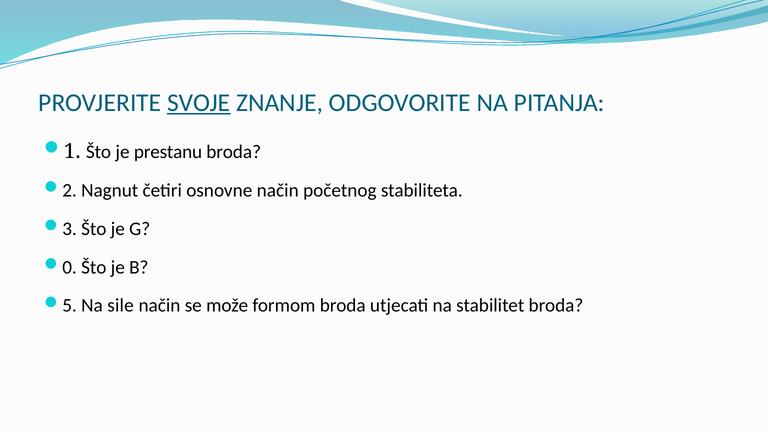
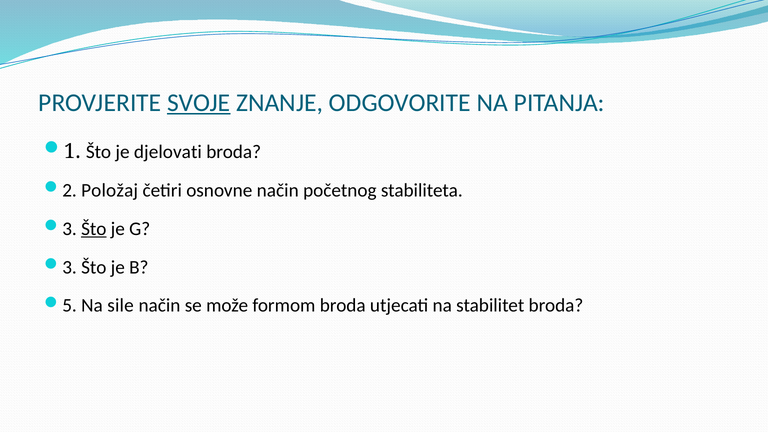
prestanu: prestanu -> djelovati
Nagnut: Nagnut -> Položaj
Što at (94, 229) underline: none -> present
0 at (70, 267): 0 -> 3
